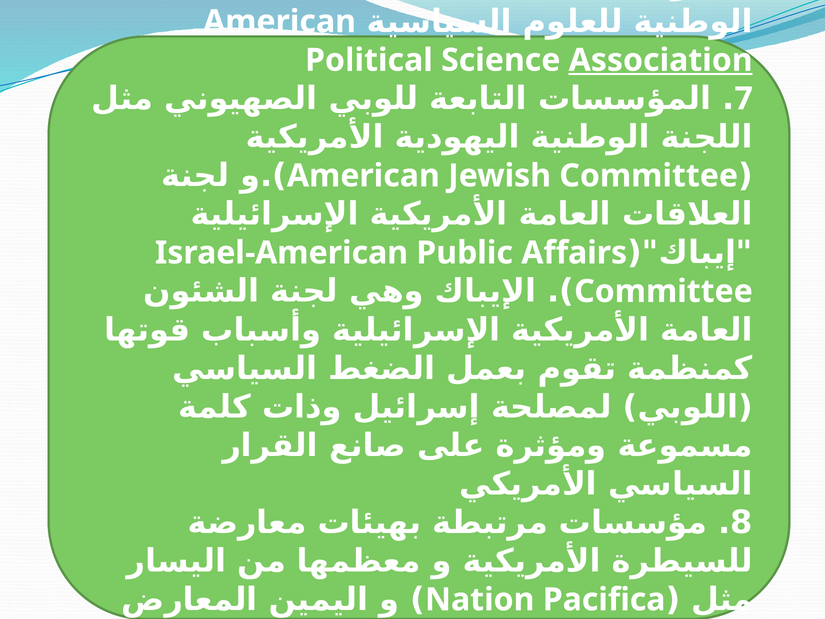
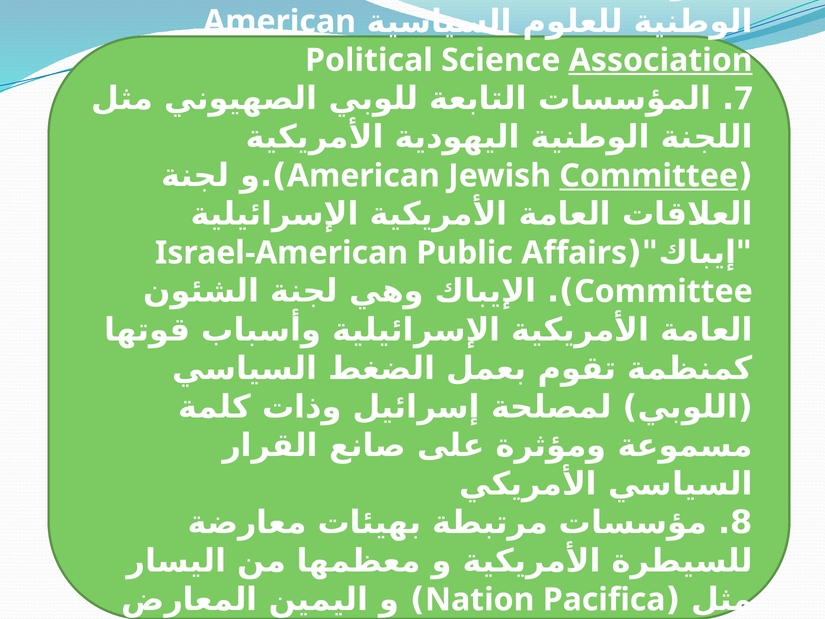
Committee at (649, 176) underline: none -> present
